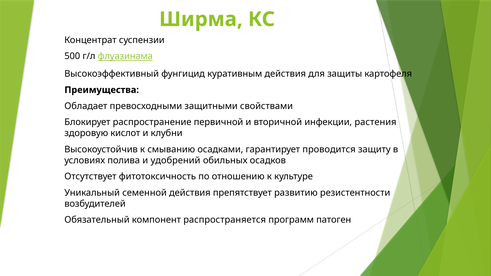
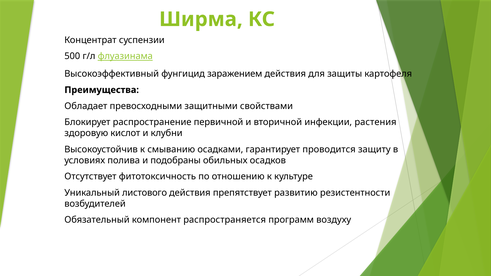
куративным: куративным -> заражением
удобрений: удобрений -> подобраны
семенной: семенной -> листового
патоген: патоген -> воздуху
